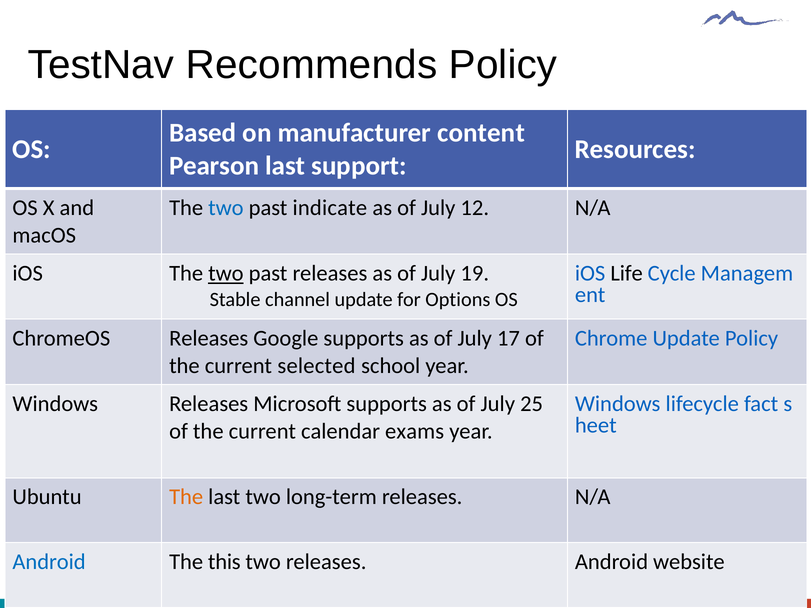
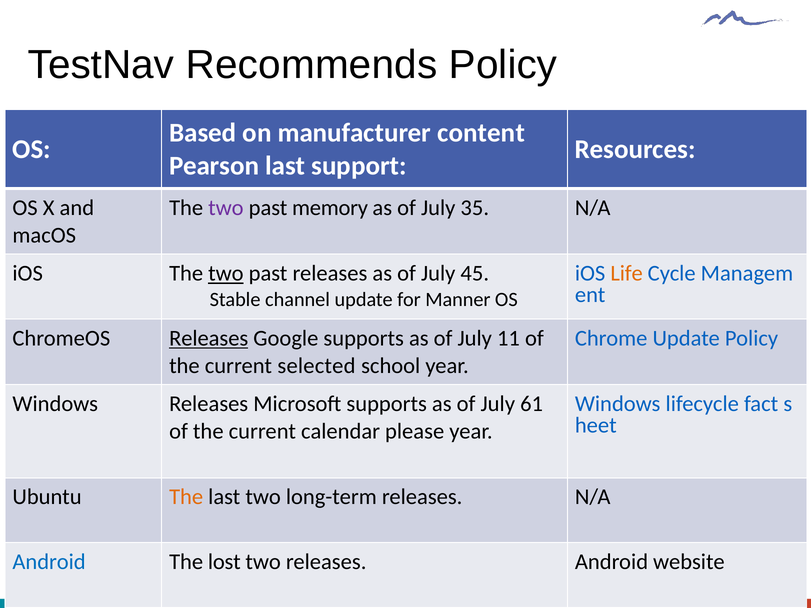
two at (226, 208) colour: blue -> purple
indicate: indicate -> memory
12: 12 -> 35
19: 19 -> 45
Life colour: black -> orange
Options: Options -> Manner
Releases at (209, 338) underline: none -> present
17: 17 -> 11
25: 25 -> 61
exams: exams -> please
this: this -> lost
